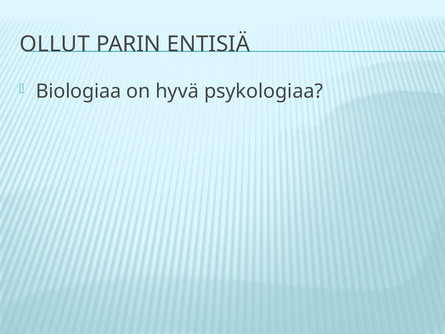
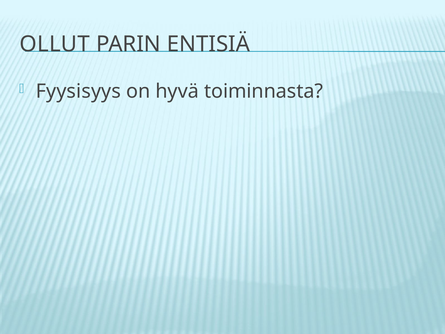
Biologiaa: Biologiaa -> Fyysisyys
psykologiaa: psykologiaa -> toiminnasta
